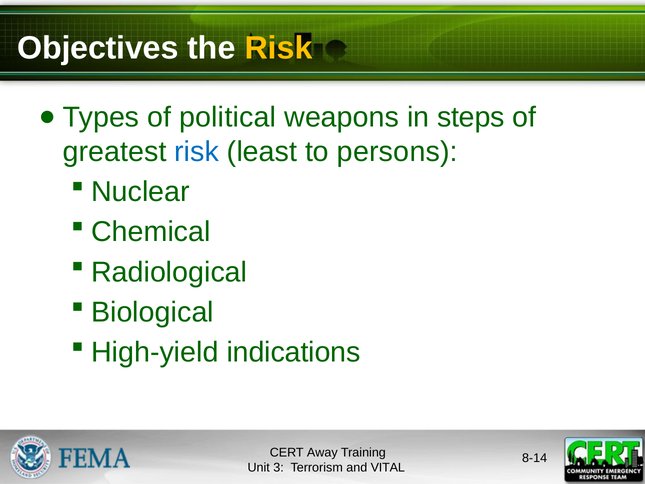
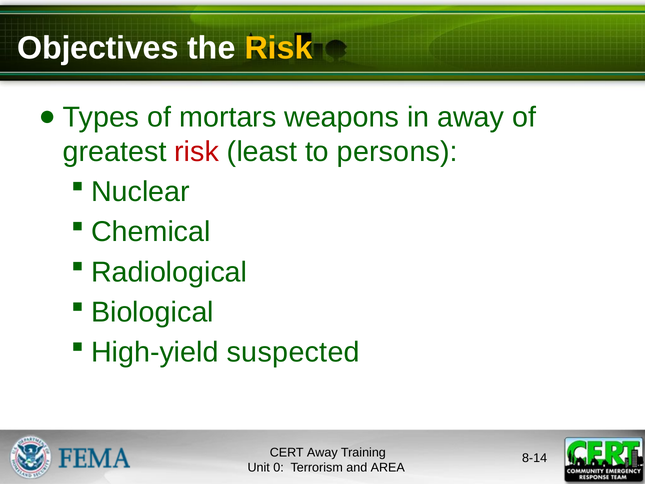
political: political -> mortars
in steps: steps -> away
risk at (197, 151) colour: blue -> red
indications: indications -> suspected
3: 3 -> 0
VITAL: VITAL -> AREA
